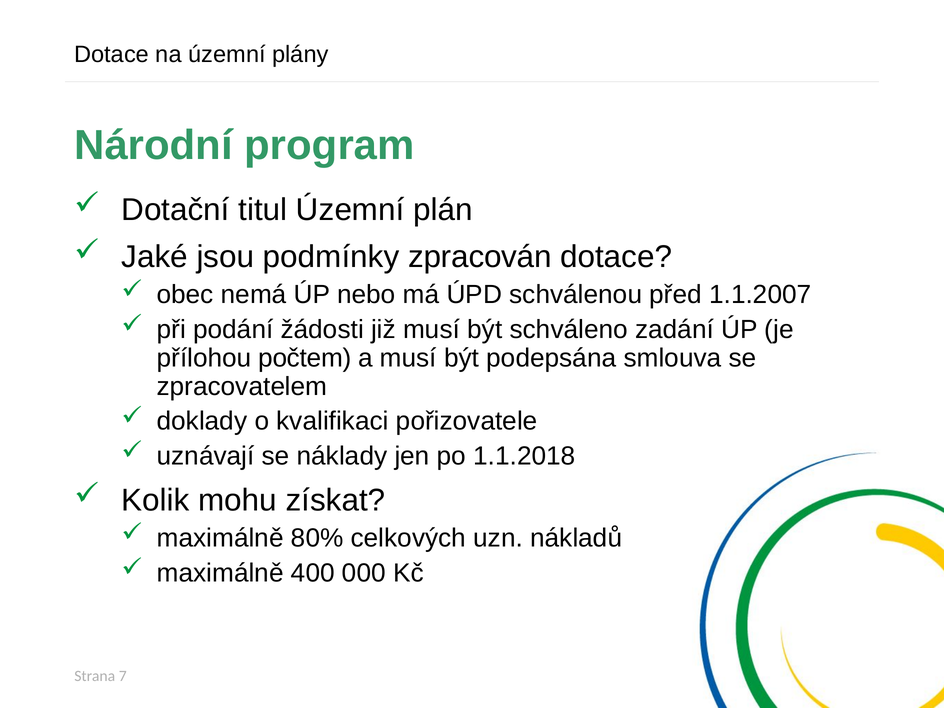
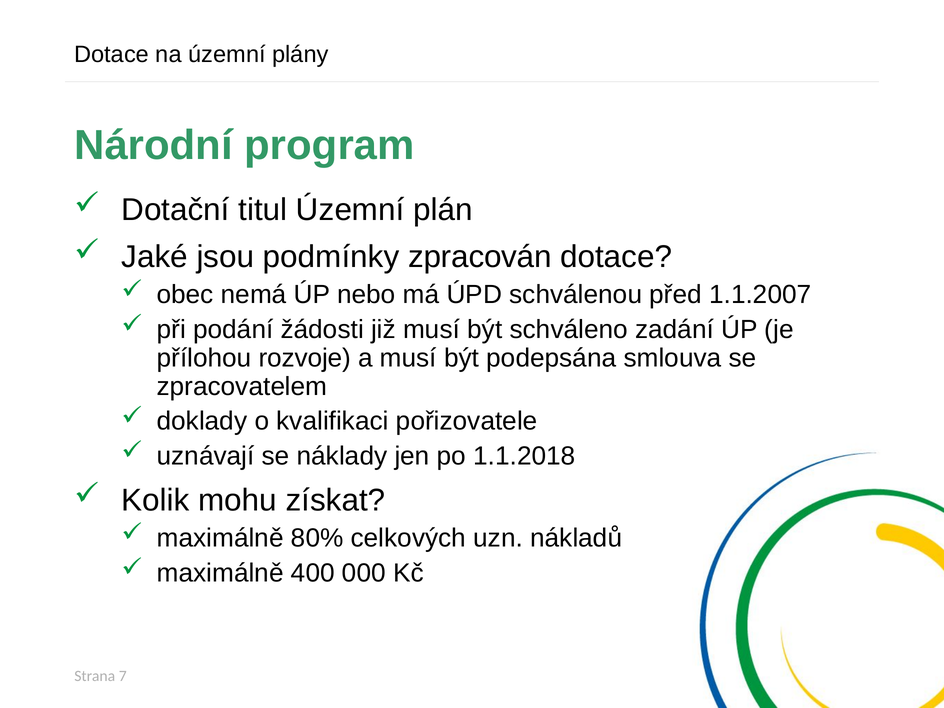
počtem: počtem -> rozvoje
